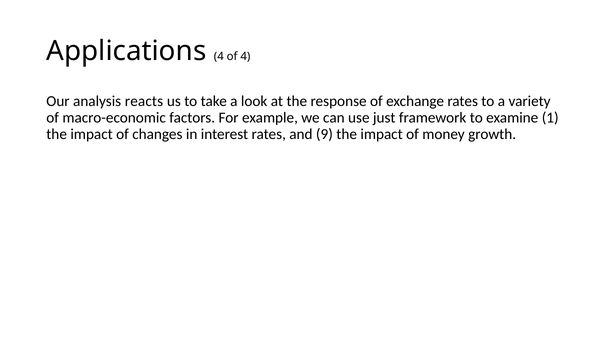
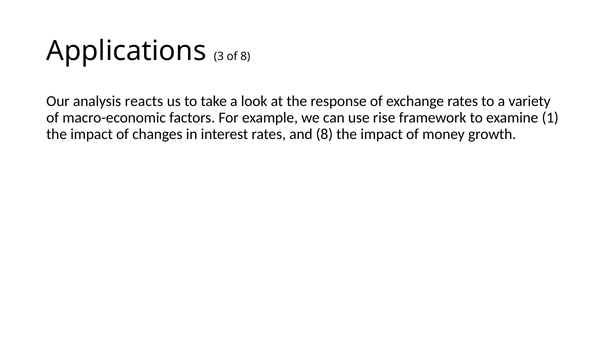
Applications 4: 4 -> 3
of 4: 4 -> 8
just: just -> rise
and 9: 9 -> 8
